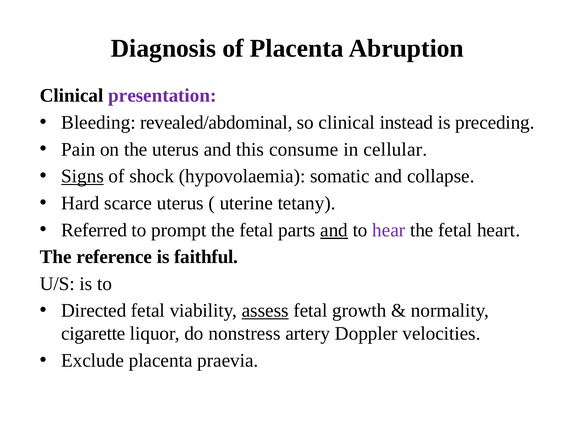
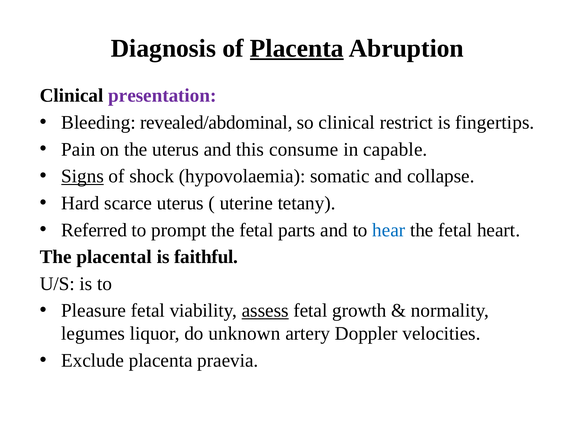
Placenta at (297, 48) underline: none -> present
instead: instead -> restrict
preceding: preceding -> fingertips
cellular: cellular -> capable
and at (334, 230) underline: present -> none
hear colour: purple -> blue
reference: reference -> placental
Directed: Directed -> Pleasure
cigarette: cigarette -> legumes
nonstress: nonstress -> unknown
